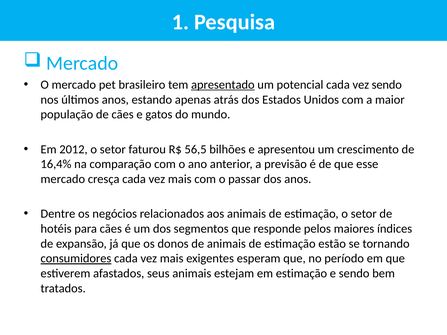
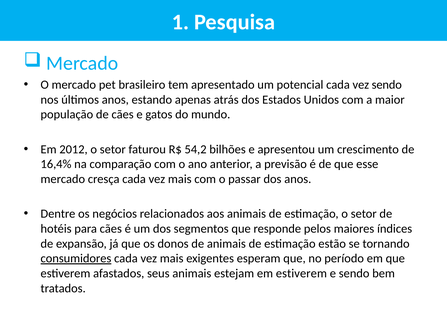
apresentado underline: present -> none
56,5: 56,5 -> 54,2
em estimação: estimação -> estiverem
